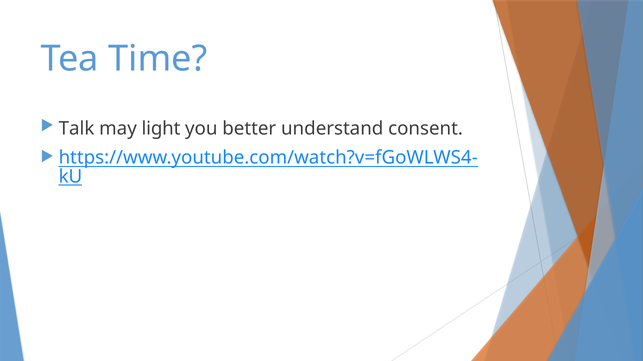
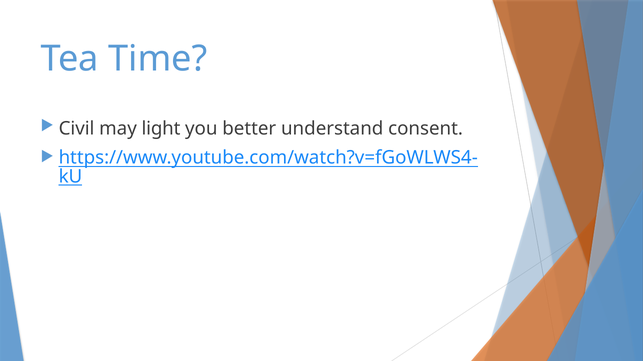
Talk: Talk -> Civil
